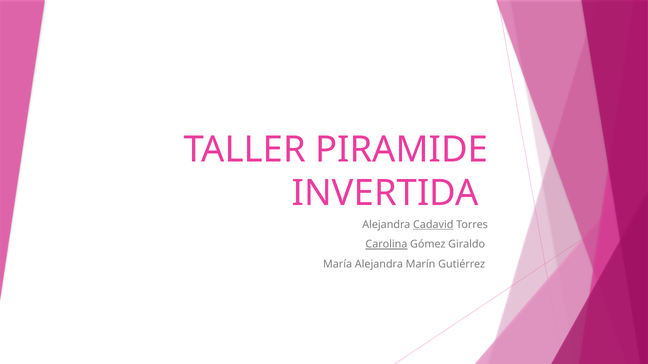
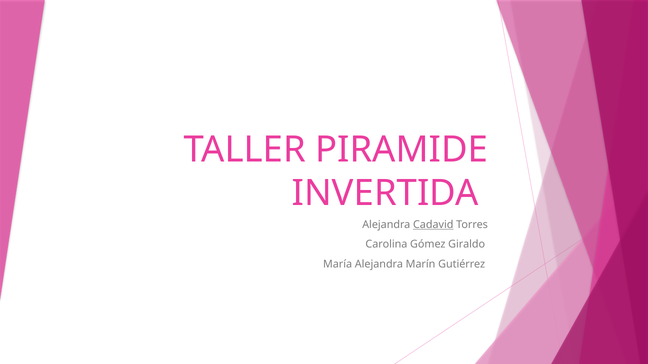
Carolina underline: present -> none
